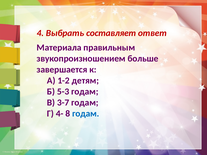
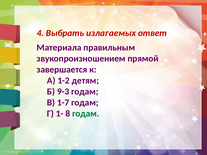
составляет: составляет -> излагаемых
больше: больше -> прямой
5-3: 5-3 -> 9-3
3-7: 3-7 -> 1-7
4-: 4- -> 1-
годам at (86, 114) colour: blue -> green
